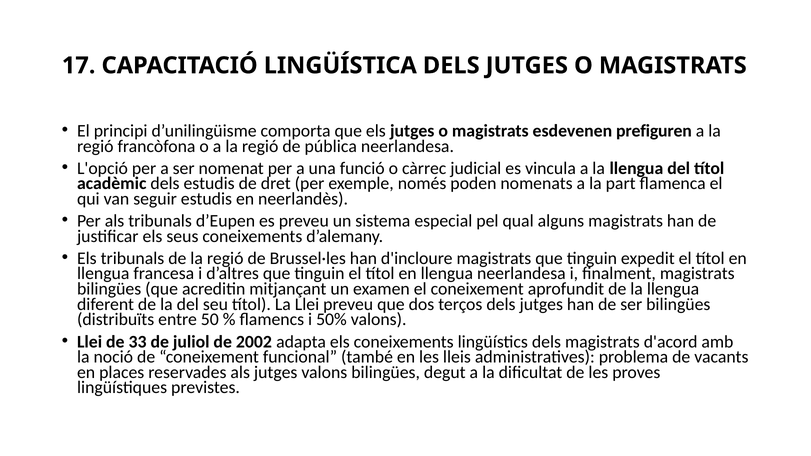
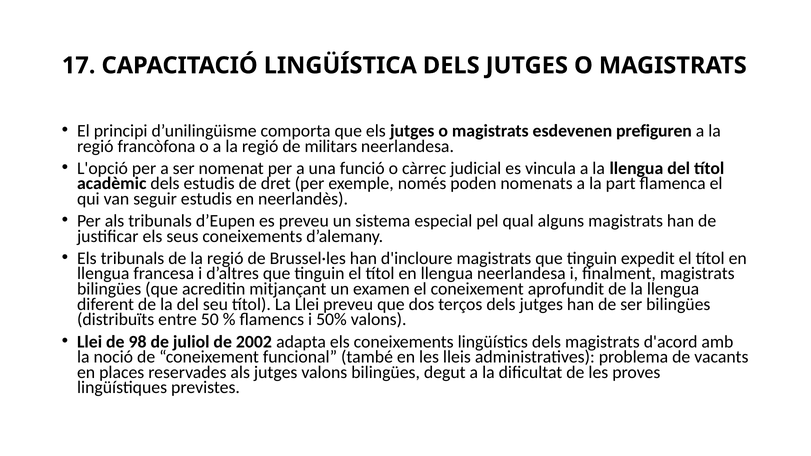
pública: pública -> militars
33: 33 -> 98
